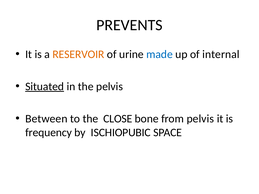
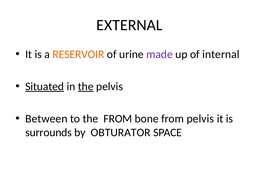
PREVENTS: PREVENTS -> EXTERNAL
made colour: blue -> purple
the at (86, 87) underline: none -> present
the CLOSE: CLOSE -> FROM
frequency: frequency -> surrounds
ISCHIOPUBIC: ISCHIOPUBIC -> OBTURATOR
